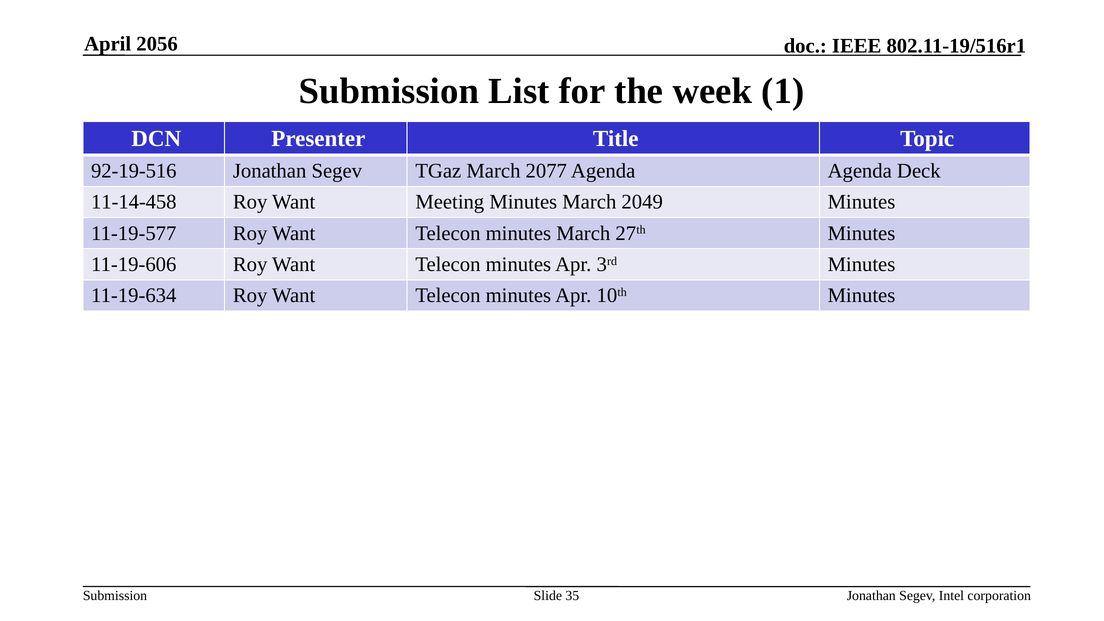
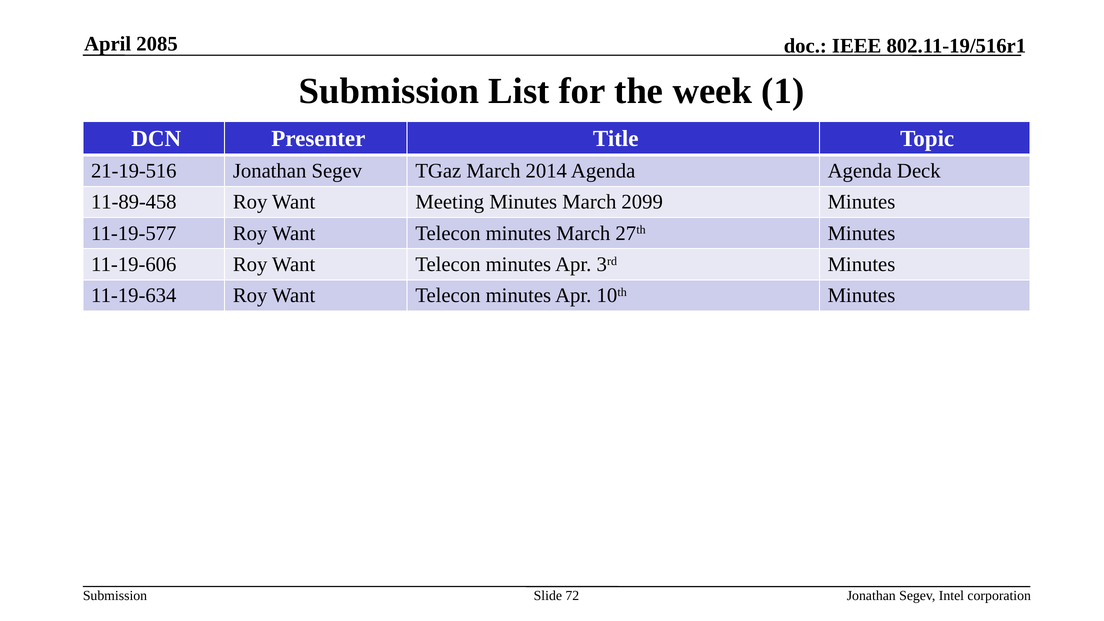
2056: 2056 -> 2085
92-19-516: 92-19-516 -> 21-19-516
2077: 2077 -> 2014
11-14-458: 11-14-458 -> 11-89-458
2049: 2049 -> 2099
35: 35 -> 72
